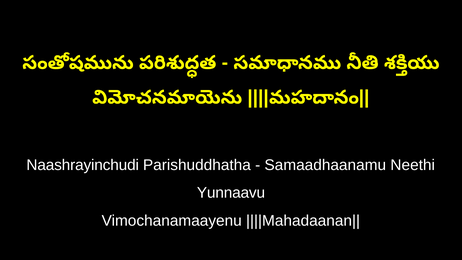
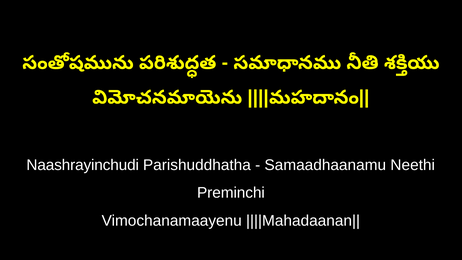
Yunnaavu: Yunnaavu -> Preminchi
